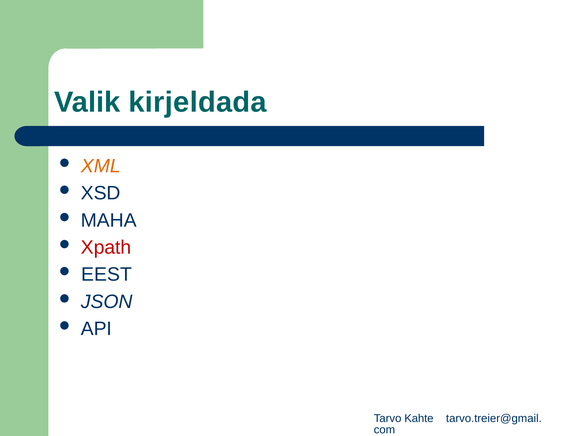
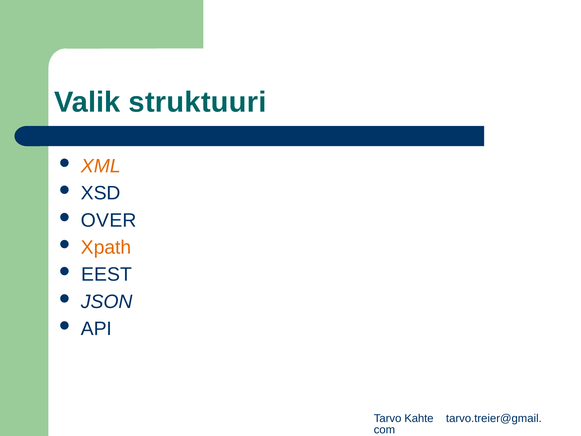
kirjeldada: kirjeldada -> struktuuri
MAHA: MAHA -> OVER
Xpath colour: red -> orange
